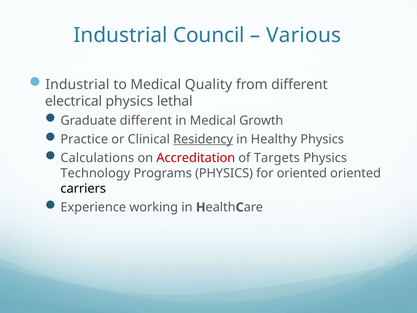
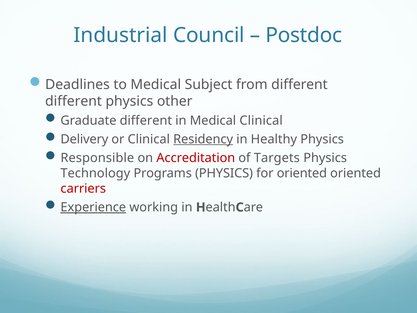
Various: Various -> Postdoc
Industrial at (77, 84): Industrial -> Deadlines
Quality: Quality -> Subject
electrical at (74, 101): electrical -> different
lethal: lethal -> other
Medical Growth: Growth -> Clinical
Practice: Practice -> Delivery
Calculations: Calculations -> Responsible
carriers colour: black -> red
Experience underline: none -> present
